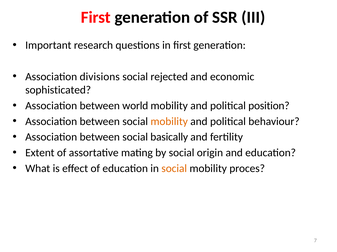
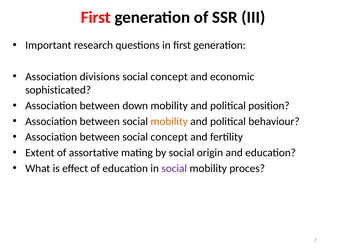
rejected at (169, 77): rejected -> concept
world: world -> down
between social basically: basically -> concept
social at (174, 169) colour: orange -> purple
